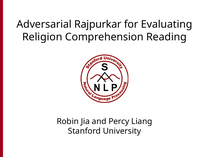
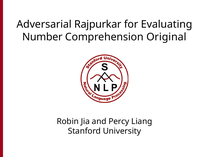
Religion: Religion -> Number
Reading: Reading -> Original
